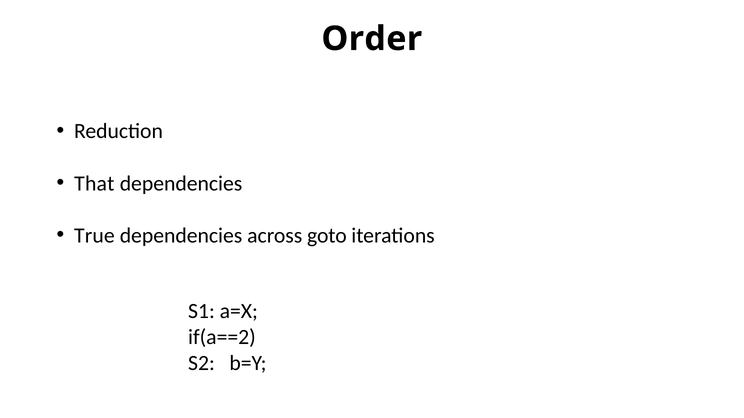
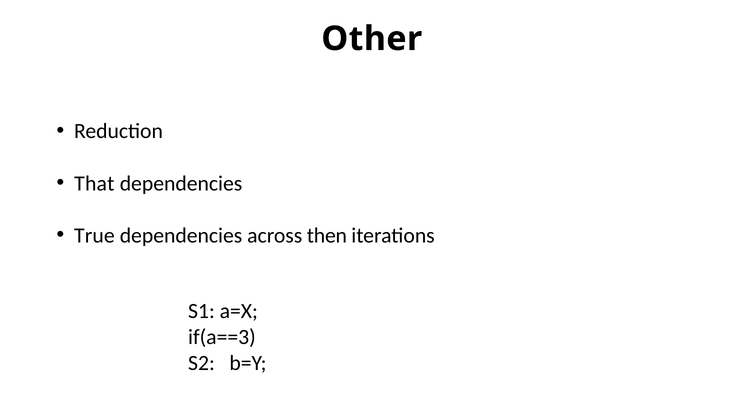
Order: Order -> Other
goto: goto -> then
if(a==2: if(a==2 -> if(a==3
